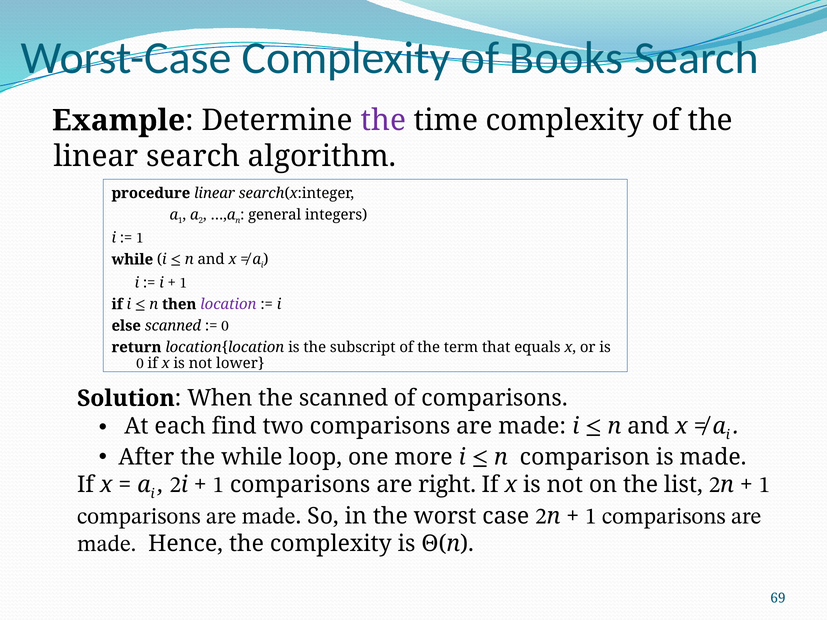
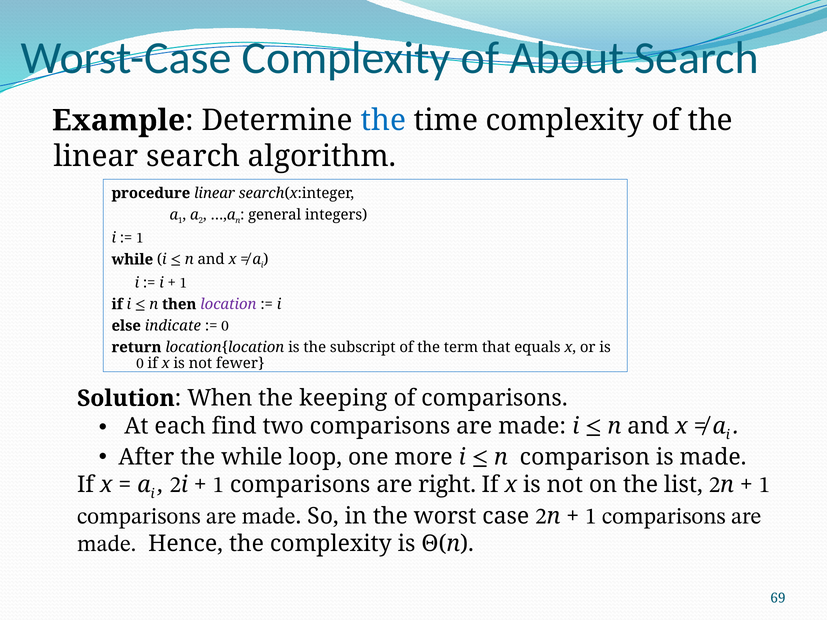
Books: Books -> About
the at (383, 121) colour: purple -> blue
scanned at (173, 326): scanned -> indicate
lower: lower -> fewer
the scanned: scanned -> keeping
